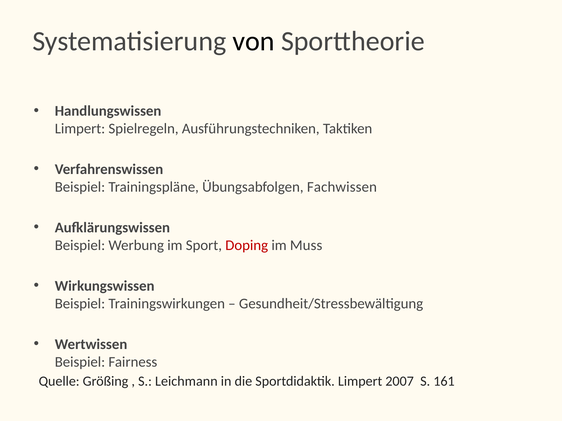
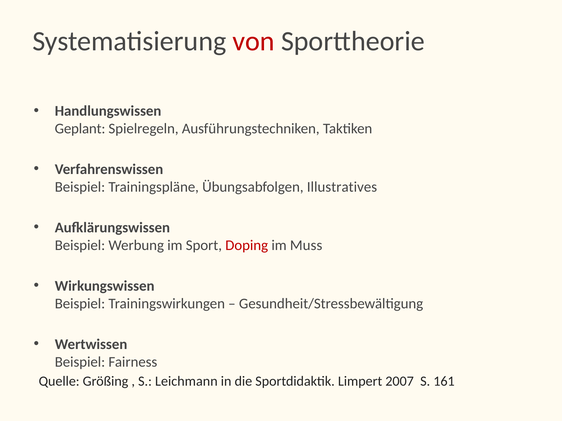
von colour: black -> red
Limpert at (80, 129): Limpert -> Geplant
Fachwissen: Fachwissen -> Illustratives
